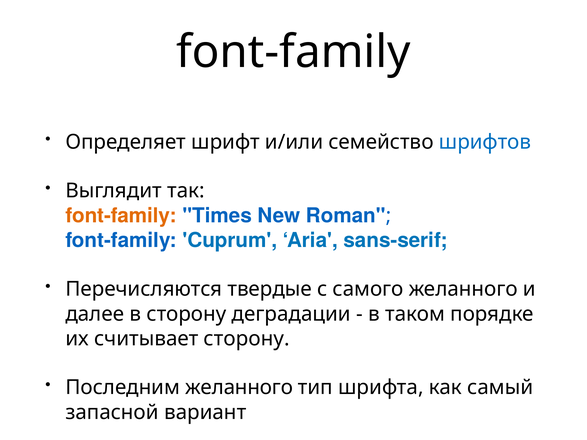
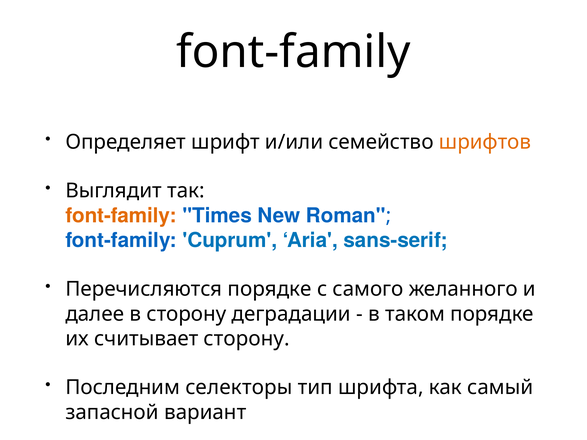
шрифтов colour: blue -> orange
Перечисляются твердые: твердые -> порядке
Последним желанного: желанного -> селекторы
